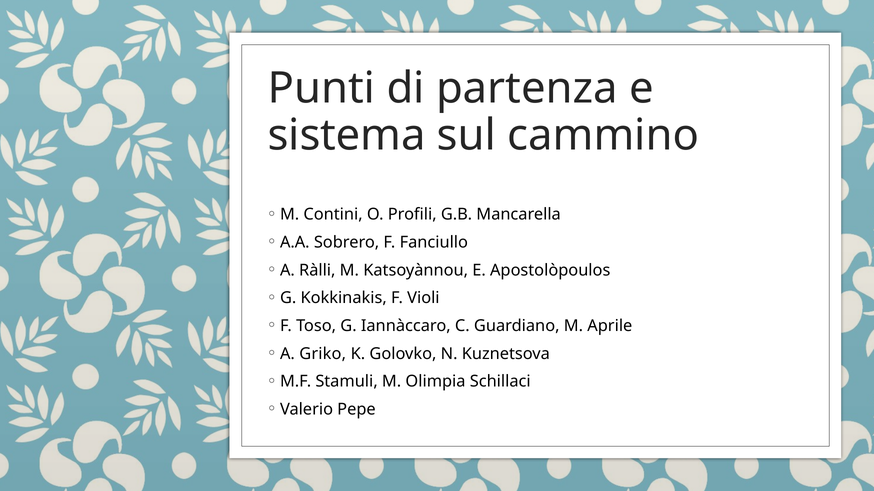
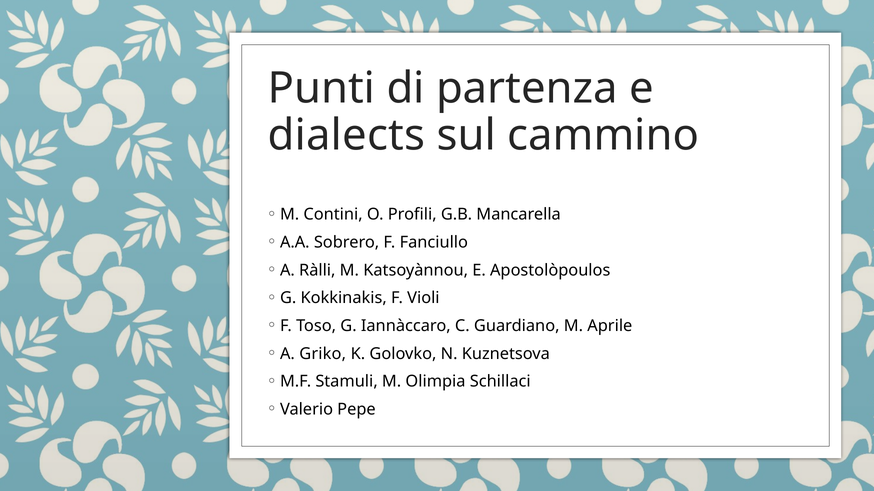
sistema: sistema -> dialects
